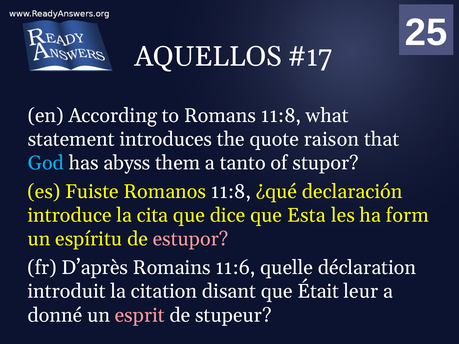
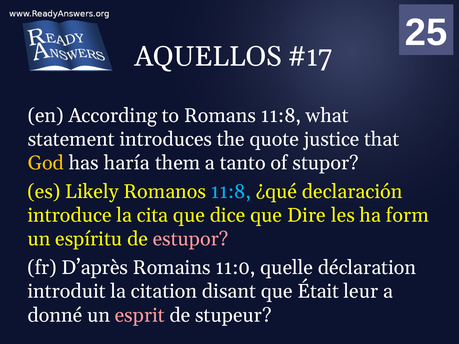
raison: raison -> justice
God colour: light blue -> yellow
abyss: abyss -> haría
Fuiste: Fuiste -> Likely
11:8 at (231, 192) colour: white -> light blue
Esta: Esta -> Dire
11:6: 11:6 -> 11:0
